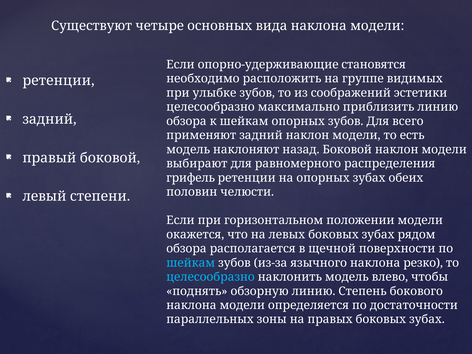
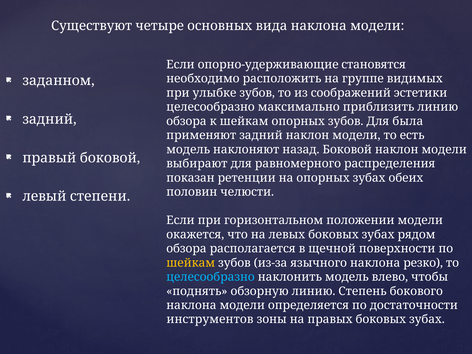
ретенции at (58, 81): ретенции -> заданном
всего: всего -> была
грифель: грифель -> показан
шейкам at (191, 263) colour: light blue -> yellow
параллельных: параллельных -> инструментов
